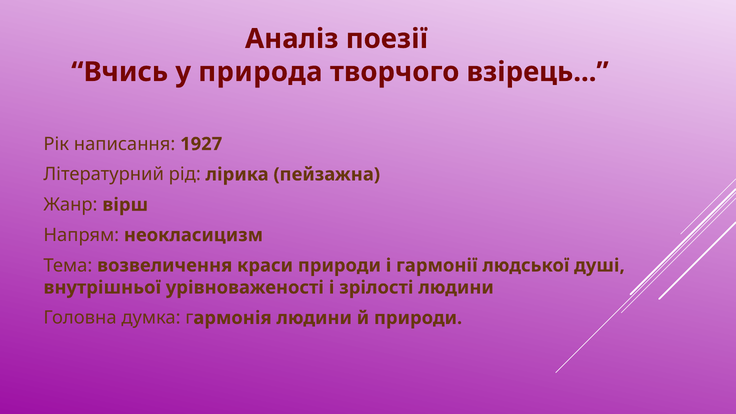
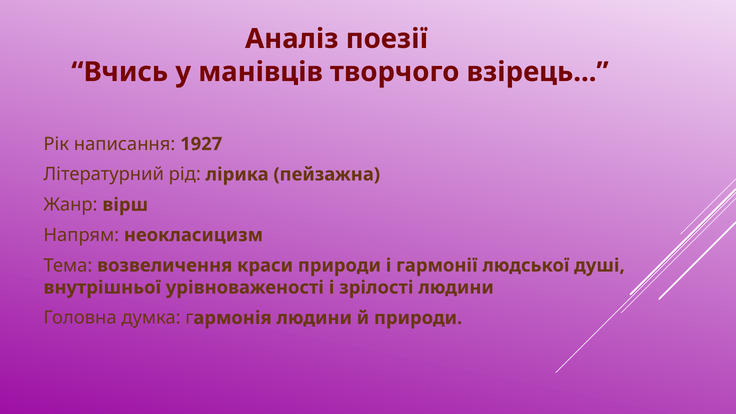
природа: природа -> манівців
